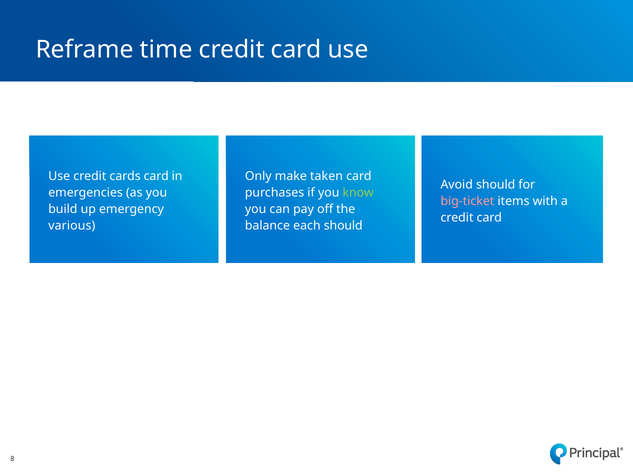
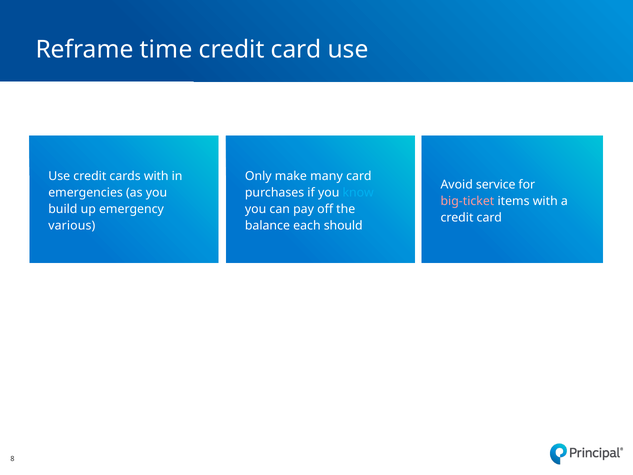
cards card: card -> with
taken: taken -> many
Avoid should: should -> service
know colour: light green -> light blue
